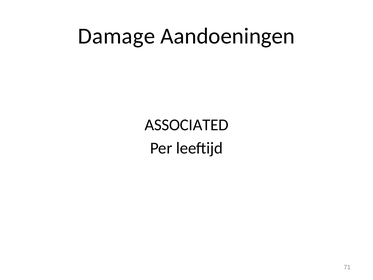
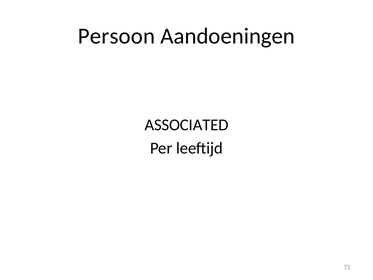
Damage: Damage -> Persoon
